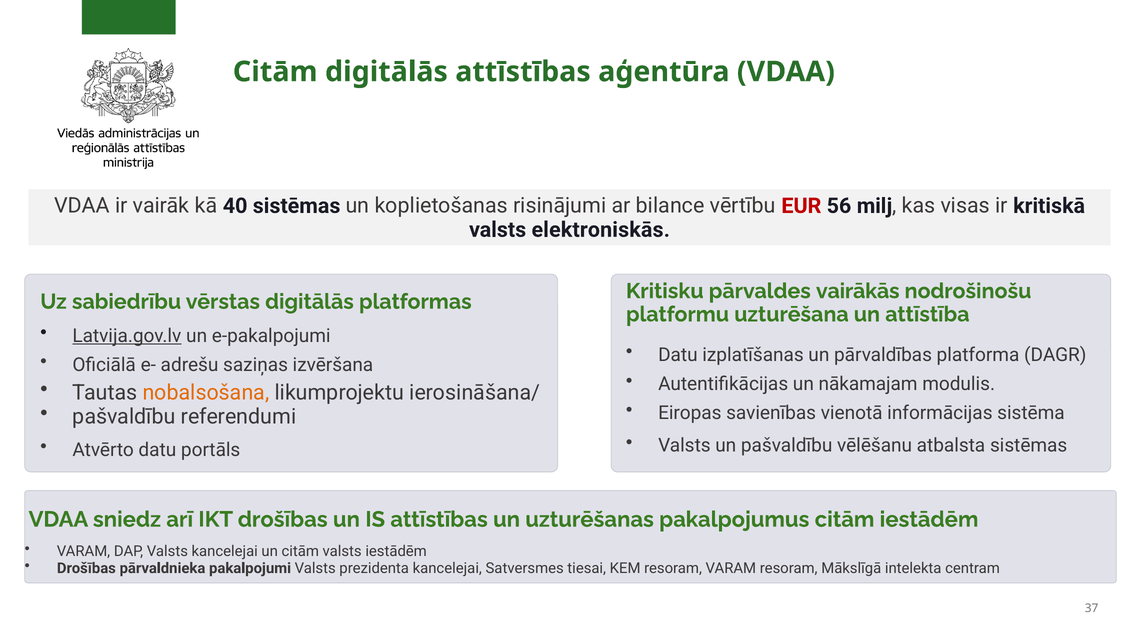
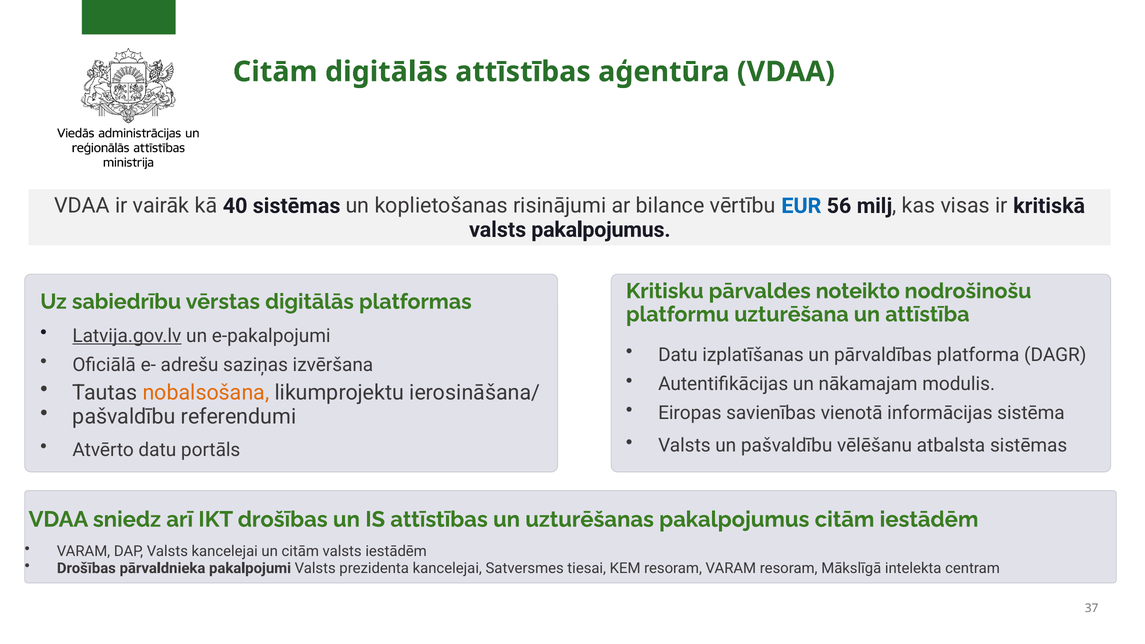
EUR colour: red -> blue
valsts elektroniskās: elektroniskās -> pakalpojumus
vairākās: vairākās -> noteikto
